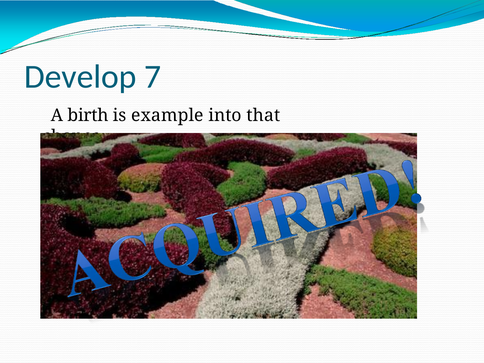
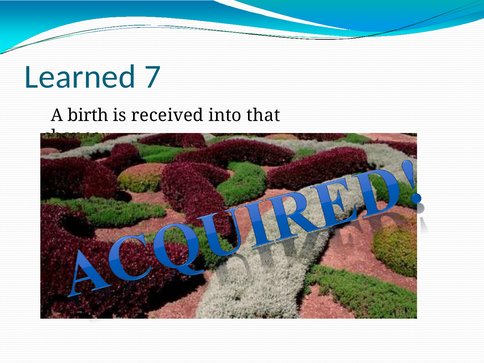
Develop: Develop -> Learned
example: example -> received
